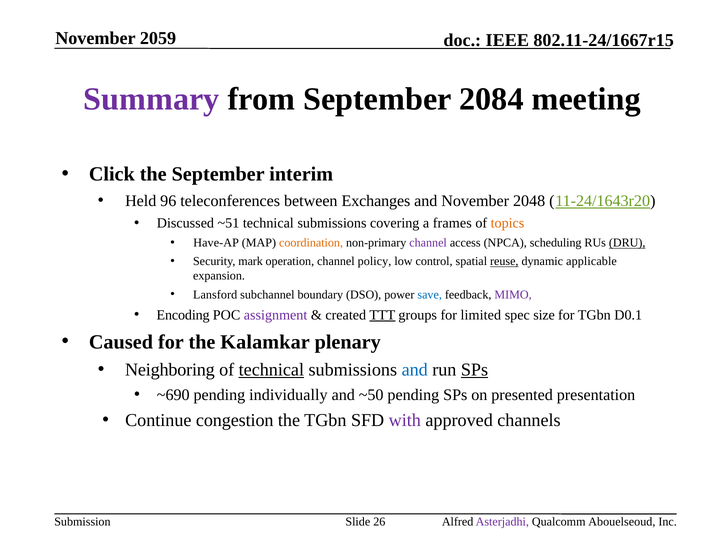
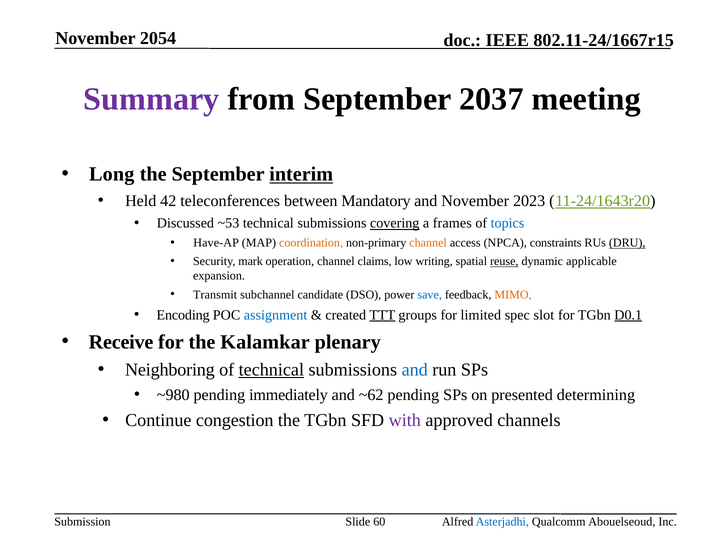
2059: 2059 -> 2054
2084: 2084 -> 2037
Click: Click -> Long
interim underline: none -> present
96: 96 -> 42
Exchanges: Exchanges -> Mandatory
2048: 2048 -> 2023
~51: ~51 -> ~53
covering underline: none -> present
topics colour: orange -> blue
channel at (428, 243) colour: purple -> orange
scheduling: scheduling -> constraints
policy: policy -> claims
control: control -> writing
Lansford: Lansford -> Transmit
boundary: boundary -> candidate
MIMO colour: purple -> orange
assignment colour: purple -> blue
size: size -> slot
D0.1 underline: none -> present
Caused: Caused -> Receive
SPs at (474, 370) underline: present -> none
~690: ~690 -> ~980
individually: individually -> immediately
~50: ~50 -> ~62
presentation: presentation -> determining
26: 26 -> 60
Asterjadhi colour: purple -> blue
